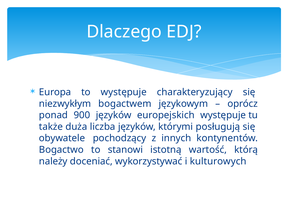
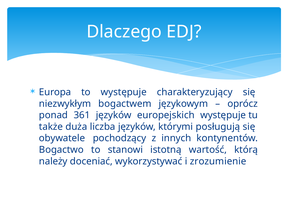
900: 900 -> 361
kulturowych: kulturowych -> zrozumienie
